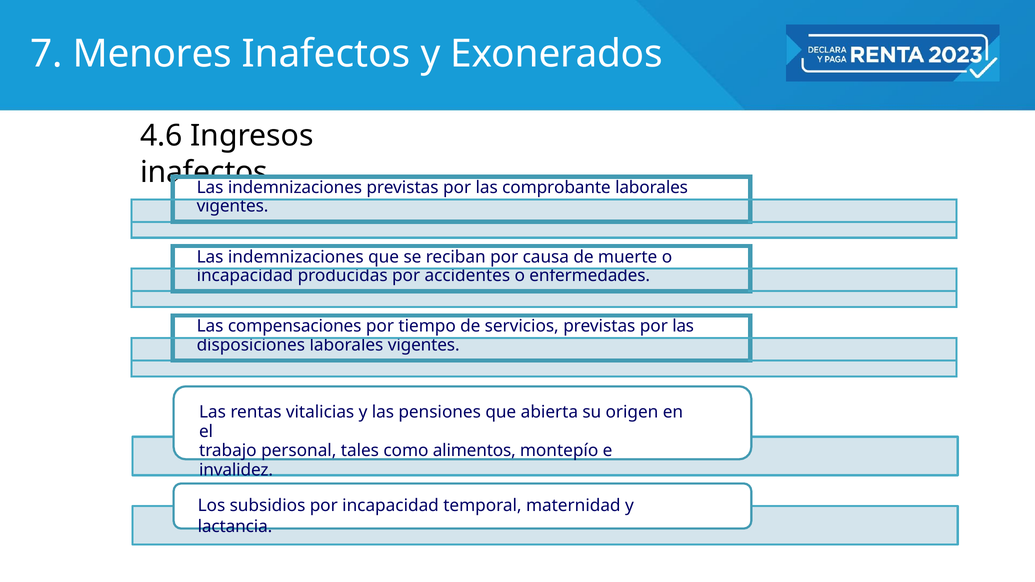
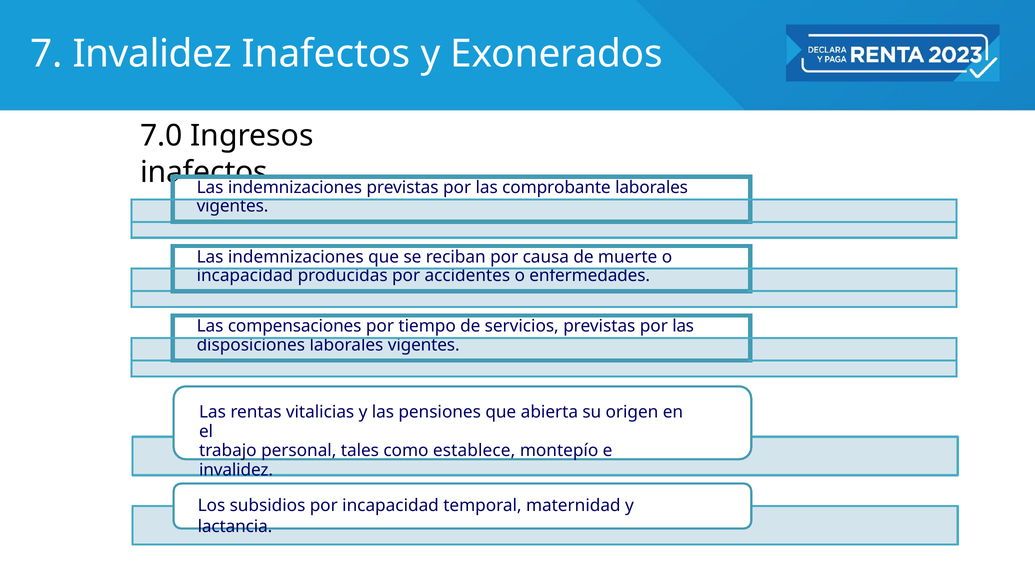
7 Menores: Menores -> Invalidez
4.6: 4.6 -> 7.0
alimentos: alimentos -> establece
